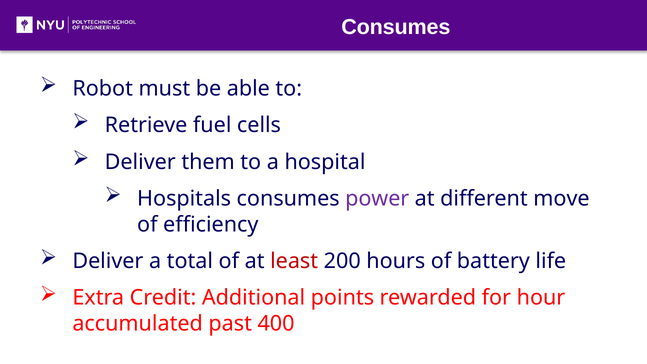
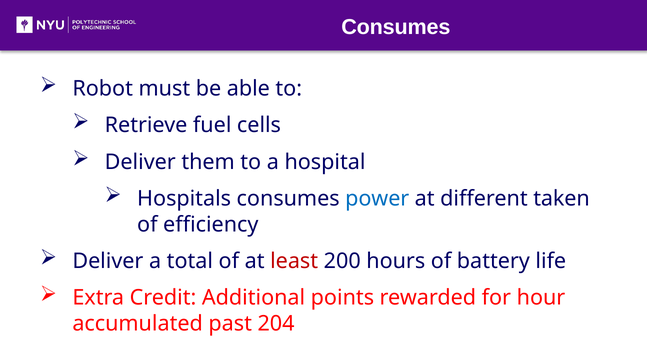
power colour: purple -> blue
move: move -> taken
400: 400 -> 204
